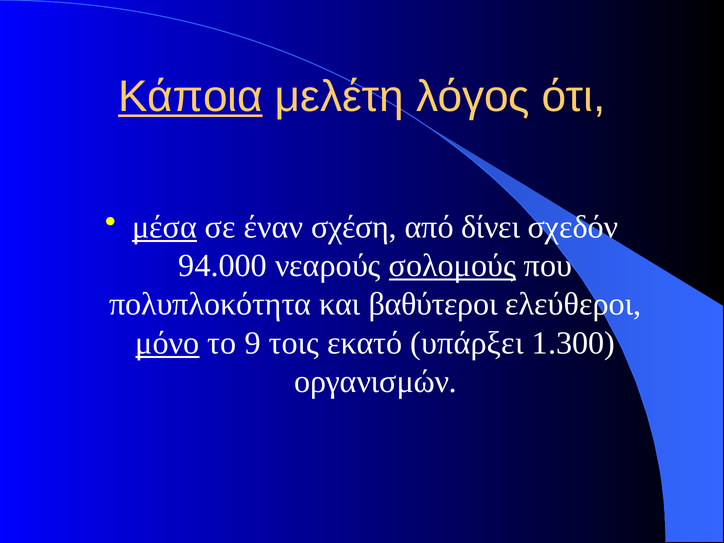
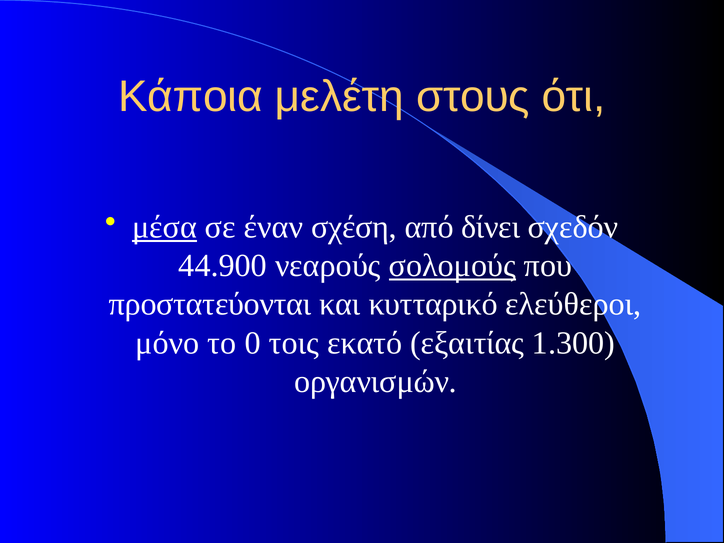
Κάποια underline: present -> none
λόγος: λόγος -> στους
94.000: 94.000 -> 44.900
πολυπλοκότητα: πολυπλοκότητα -> προστατεύονται
βαθύτεροι: βαθύτεροι -> κυτταρικό
μόνο underline: present -> none
9: 9 -> 0
υπάρξει: υπάρξει -> εξαιτίας
